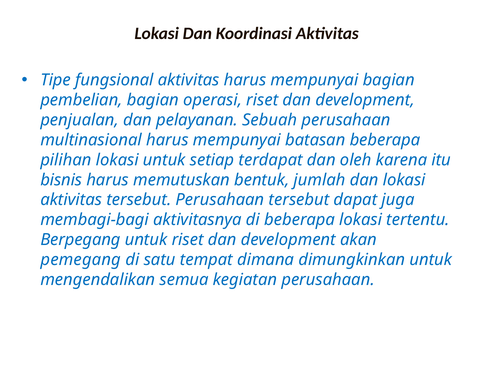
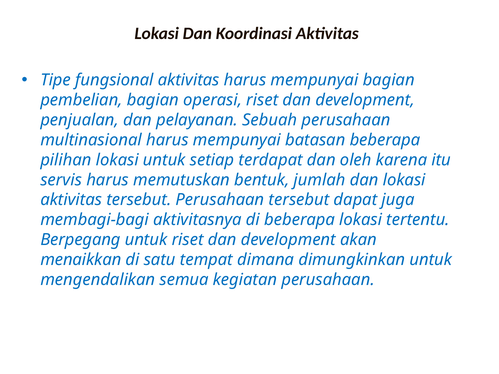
bisnis: bisnis -> servis
pemegang: pemegang -> menaikkan
